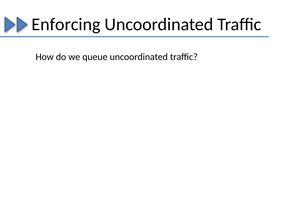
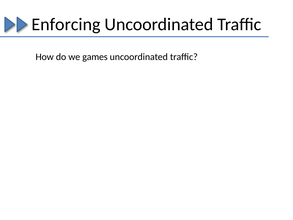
queue: queue -> games
